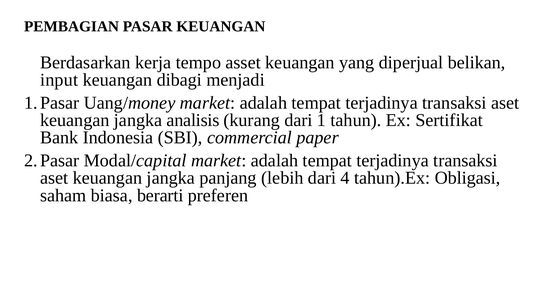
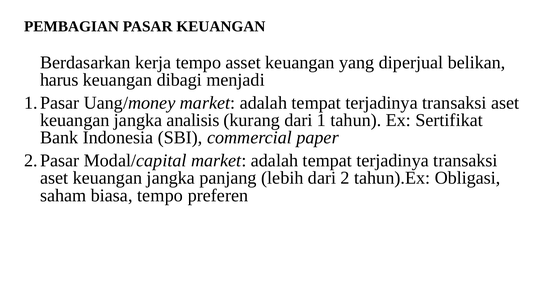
input: input -> harus
4: 4 -> 2
biasa berarti: berarti -> tempo
